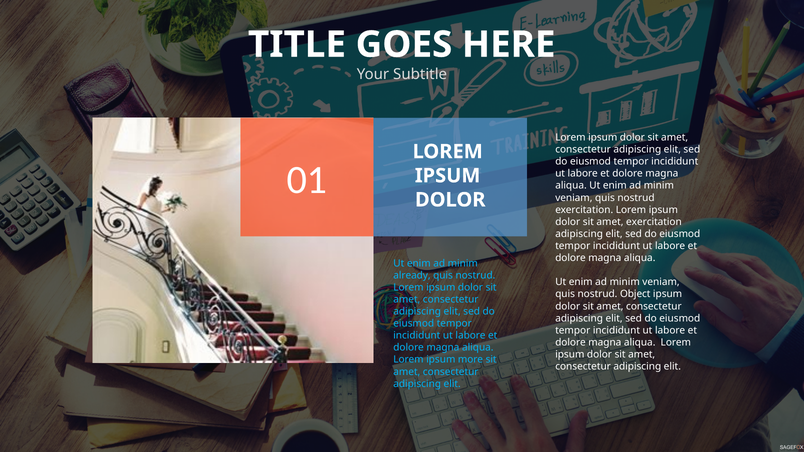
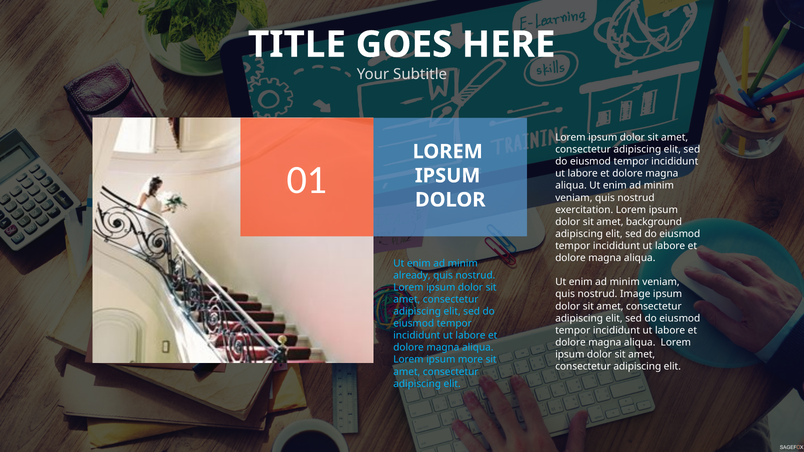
amet exercitation: exercitation -> background
Object: Object -> Image
